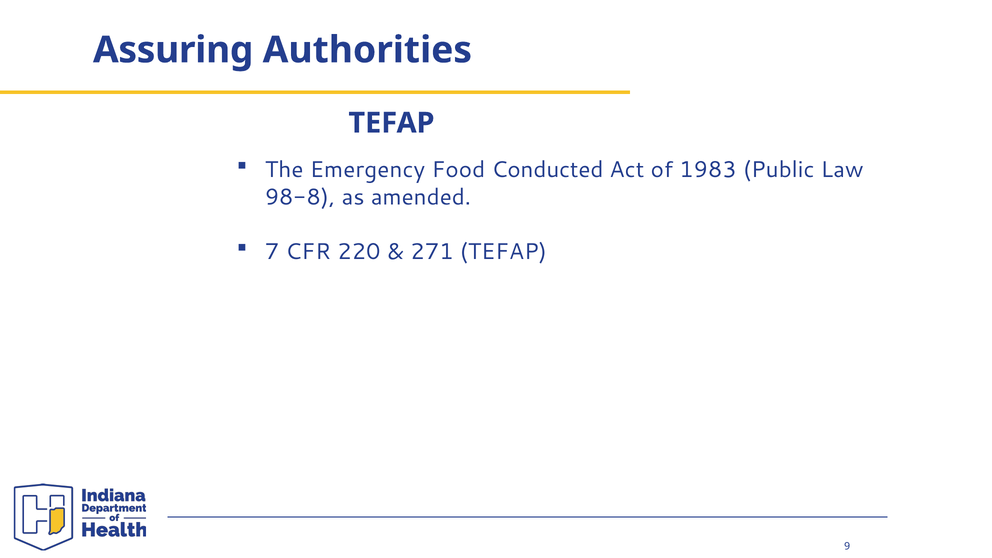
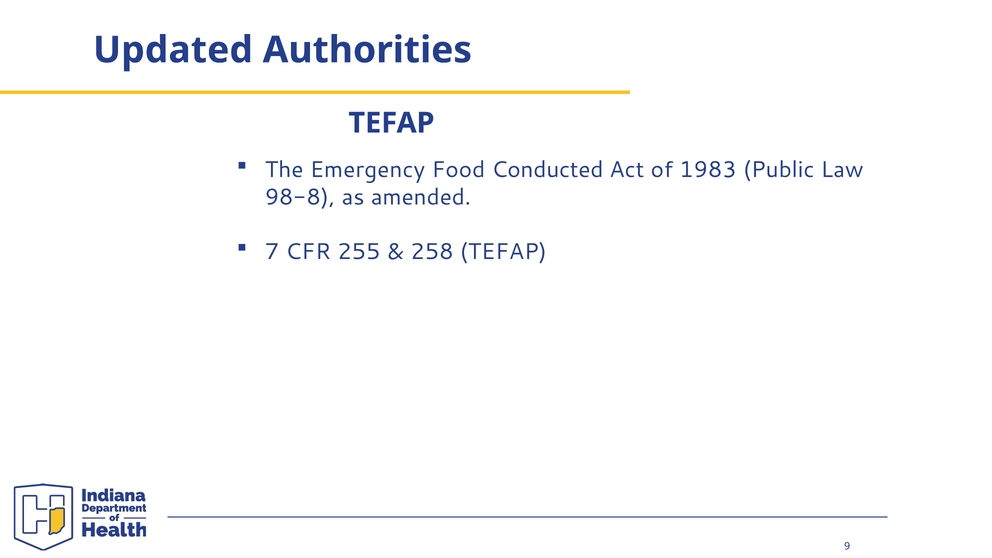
Assuring: Assuring -> Updated
220: 220 -> 255
271: 271 -> 258
